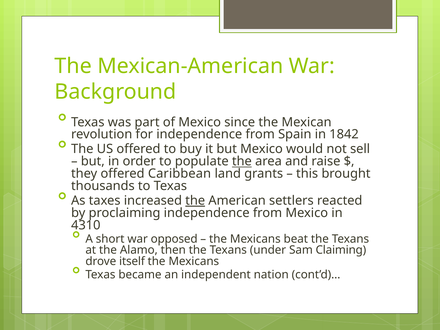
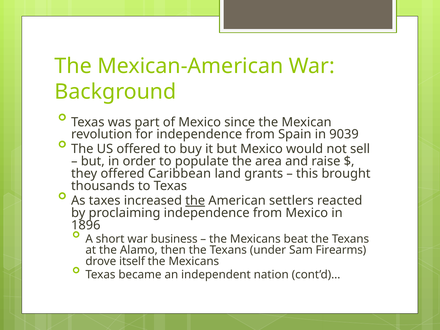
1842: 1842 -> 9039
the at (242, 161) underline: present -> none
4310: 4310 -> 1896
opposed: opposed -> business
Claiming: Claiming -> Firearms
